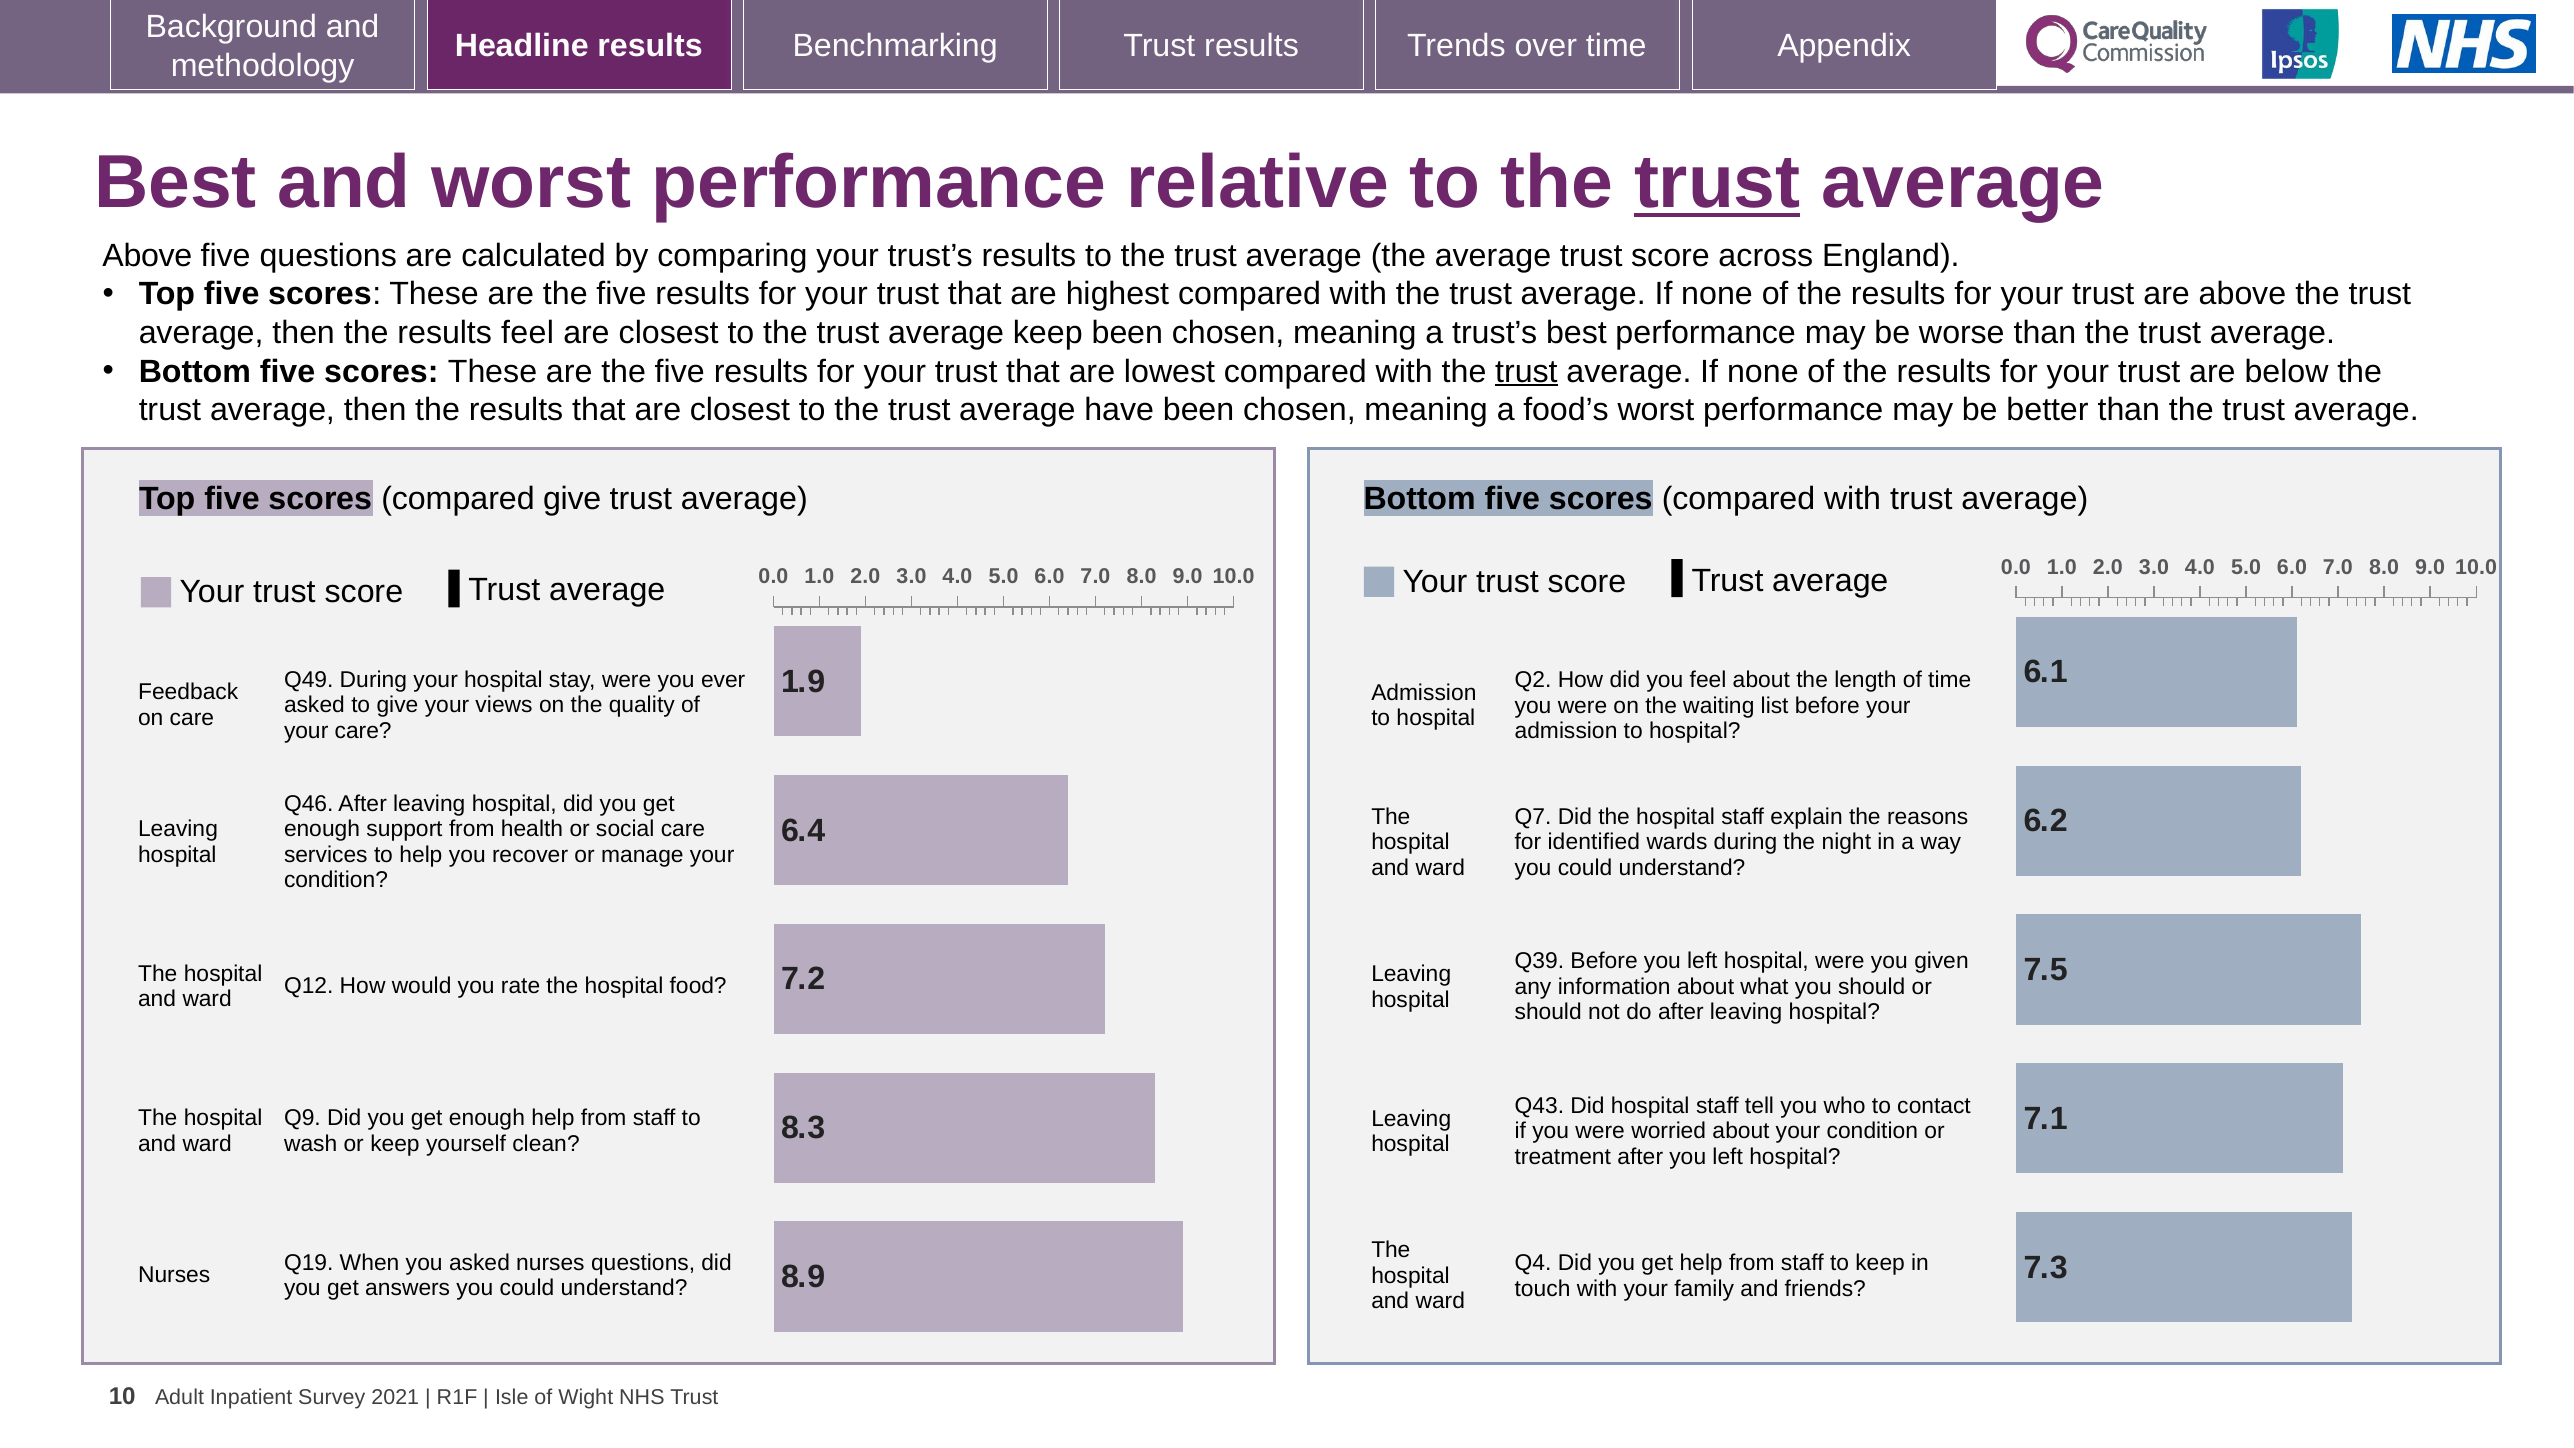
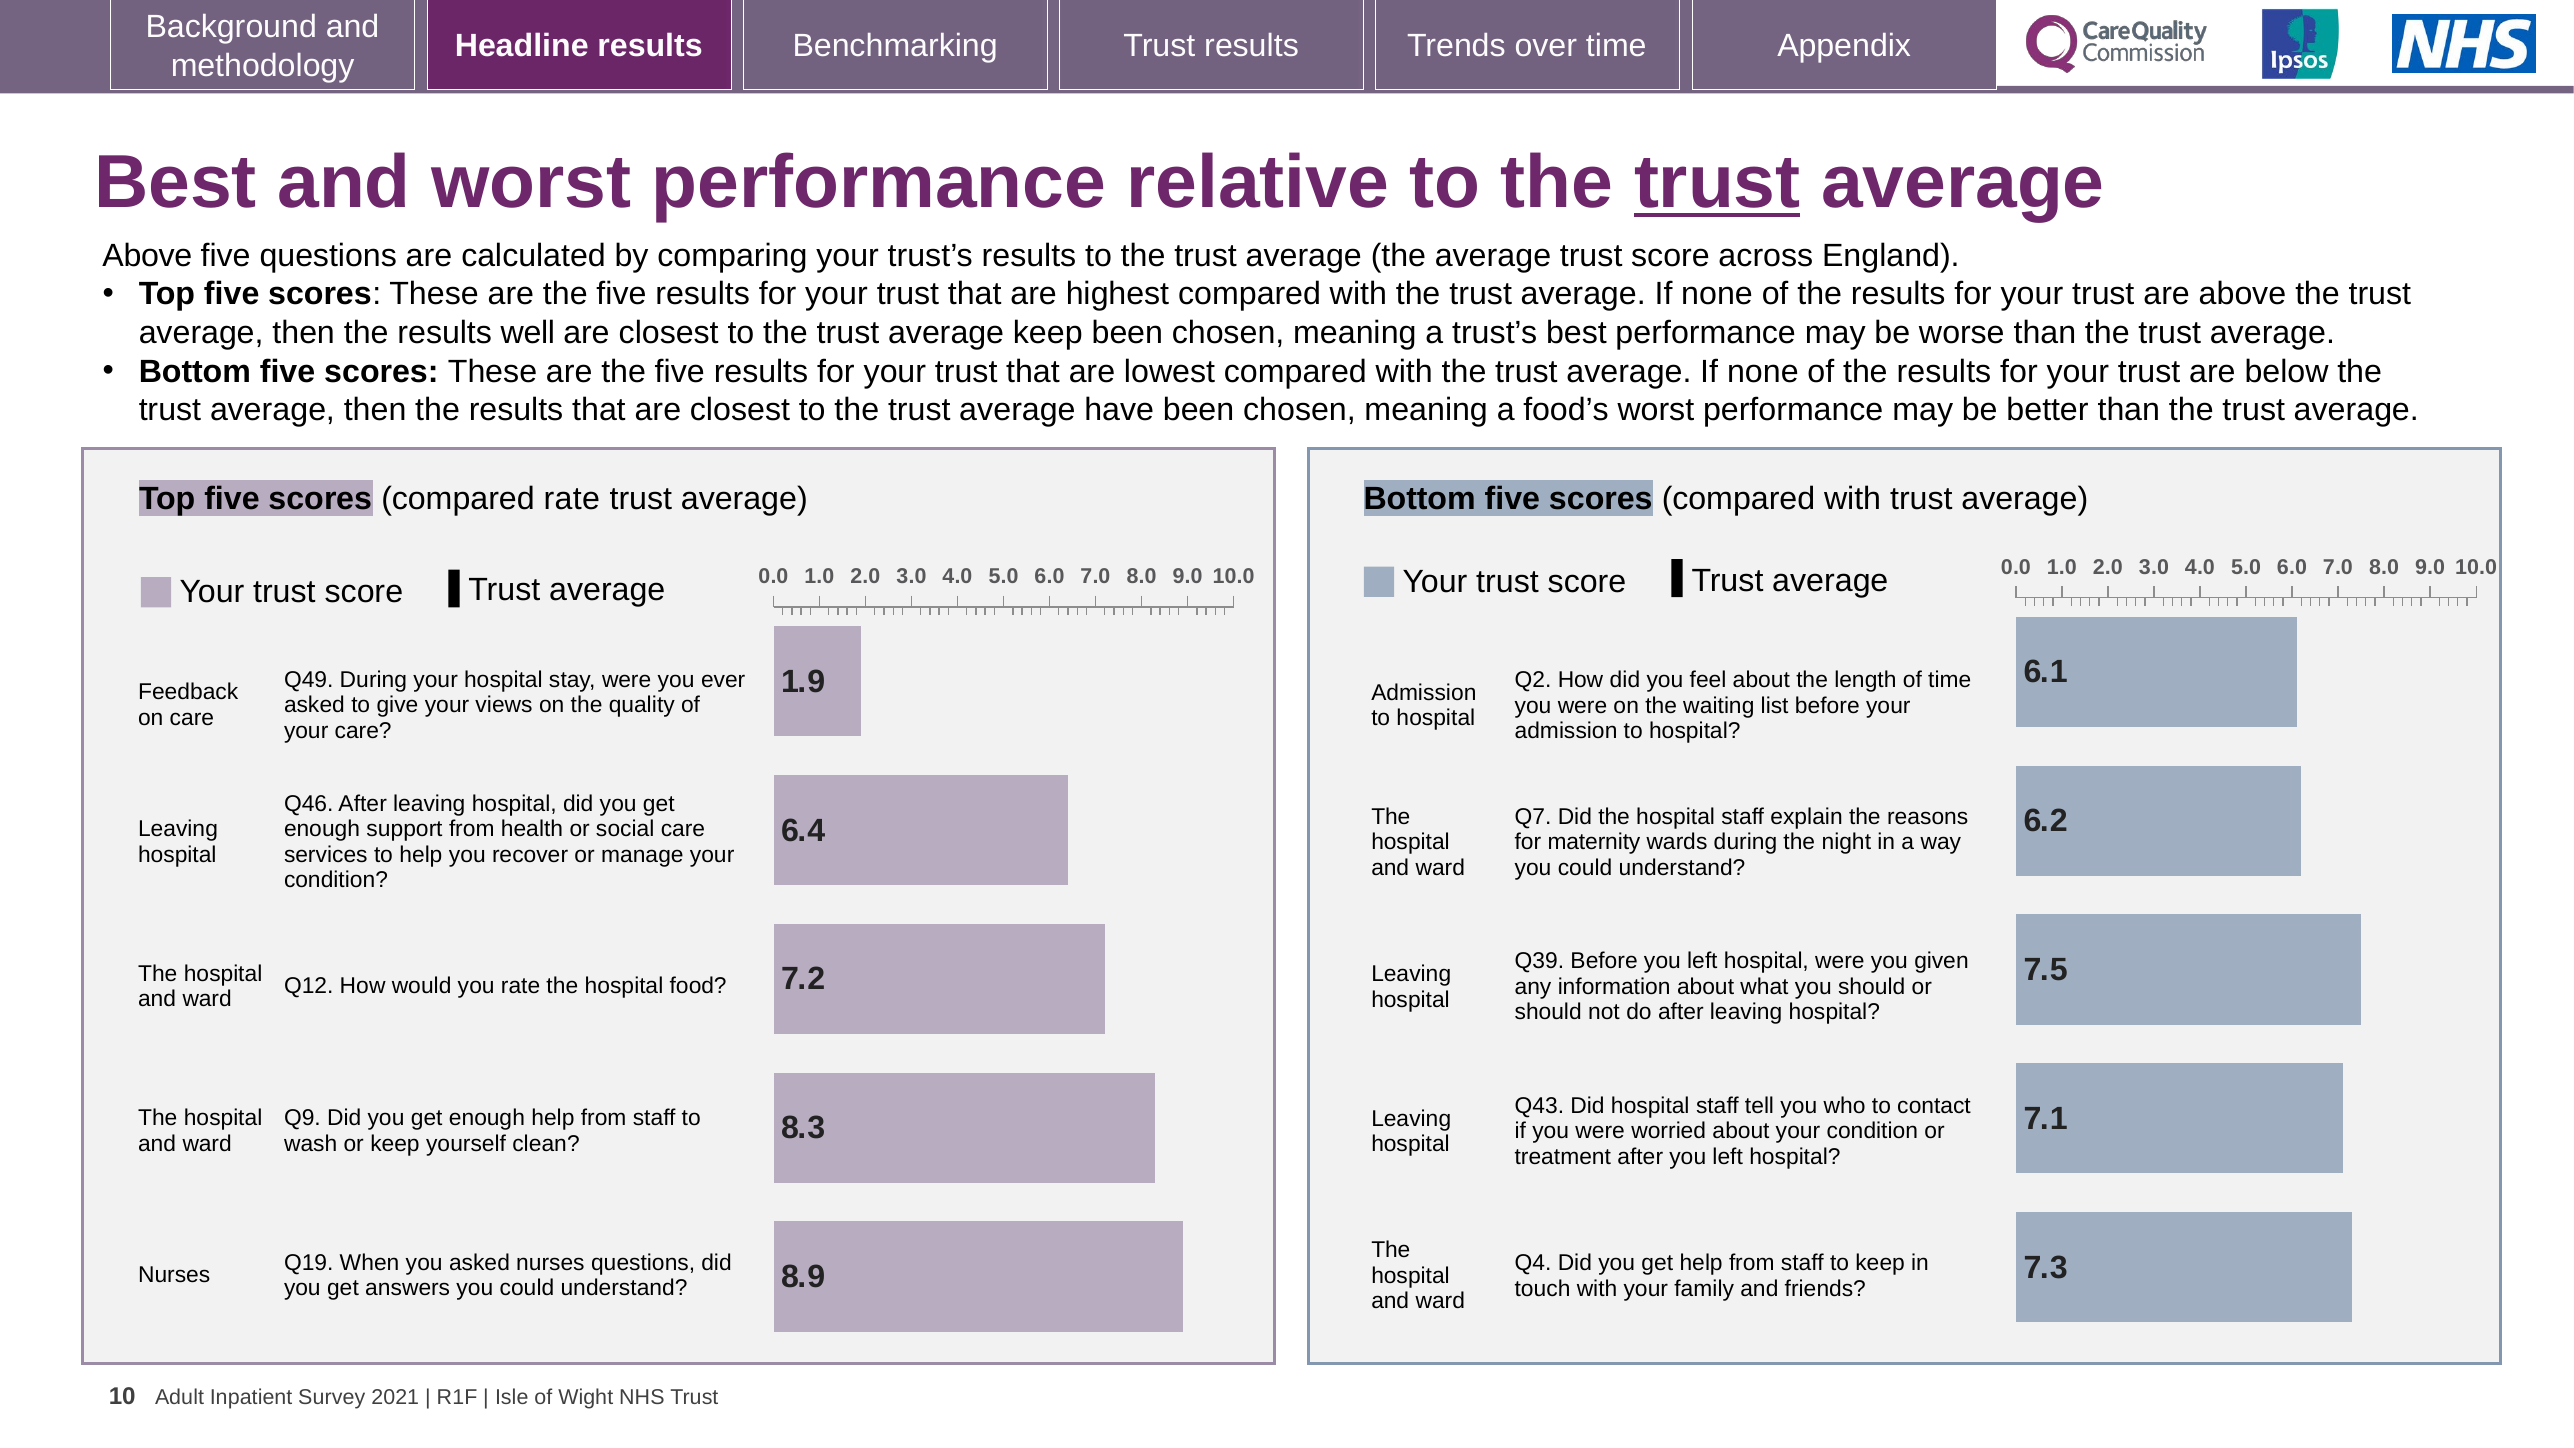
results feel: feel -> well
trust at (1526, 371) underline: present -> none
compared give: give -> rate
identified: identified -> maternity
